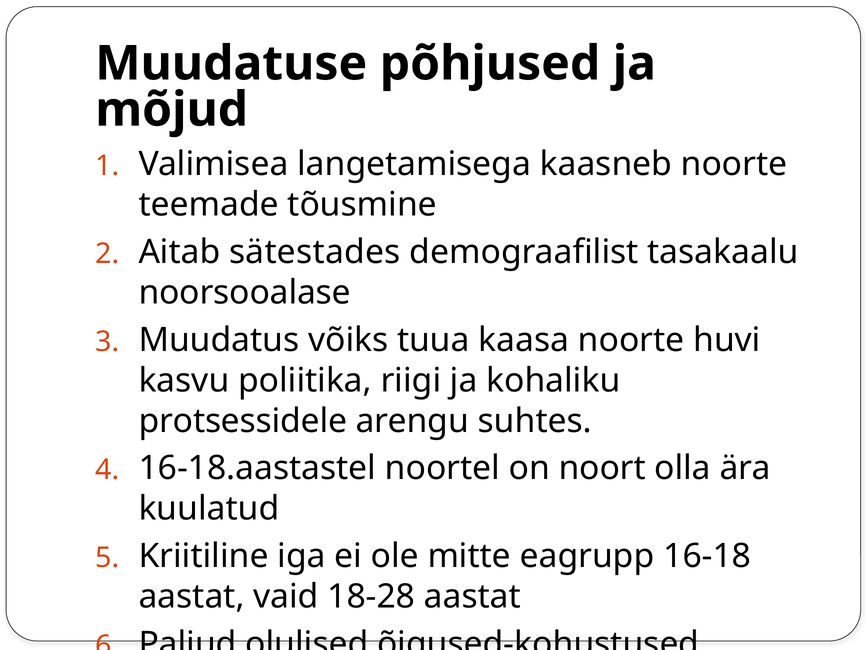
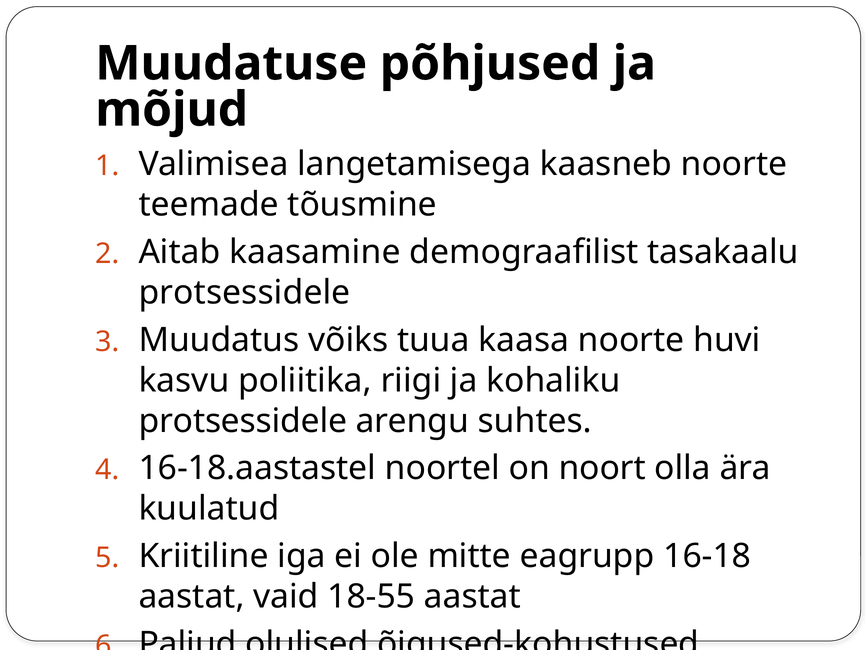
sätestades: sätestades -> kaasamine
noorsooalase at (245, 293): noorsooalase -> protsessidele
18-28: 18-28 -> 18-55
